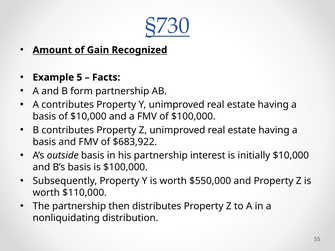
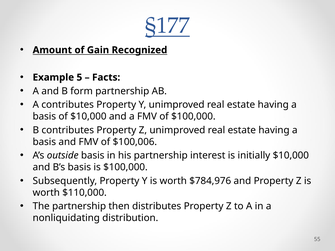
§730: §730 -> §177
$683,922: $683,922 -> $100,006
$550,000: $550,000 -> $784,976
